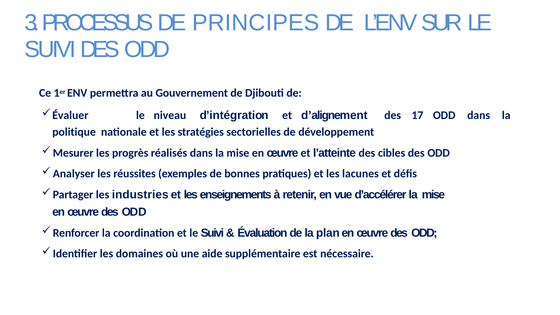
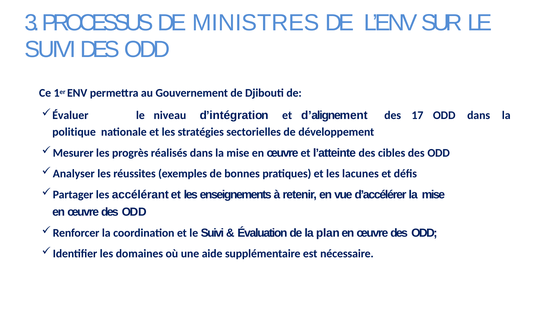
PRINCIPES: PRINCIPES -> MINISTRES
industries: industries -> accélérant
